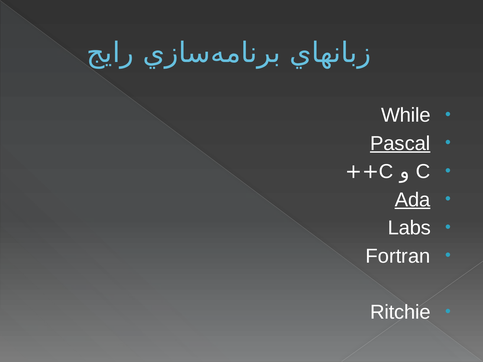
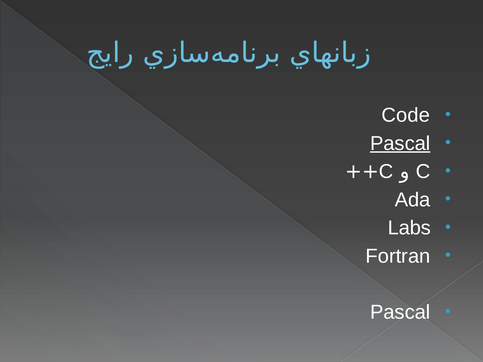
While: While -> Code
Ada underline: present -> none
Ritchie at (400, 313): Ritchie -> Pascal
